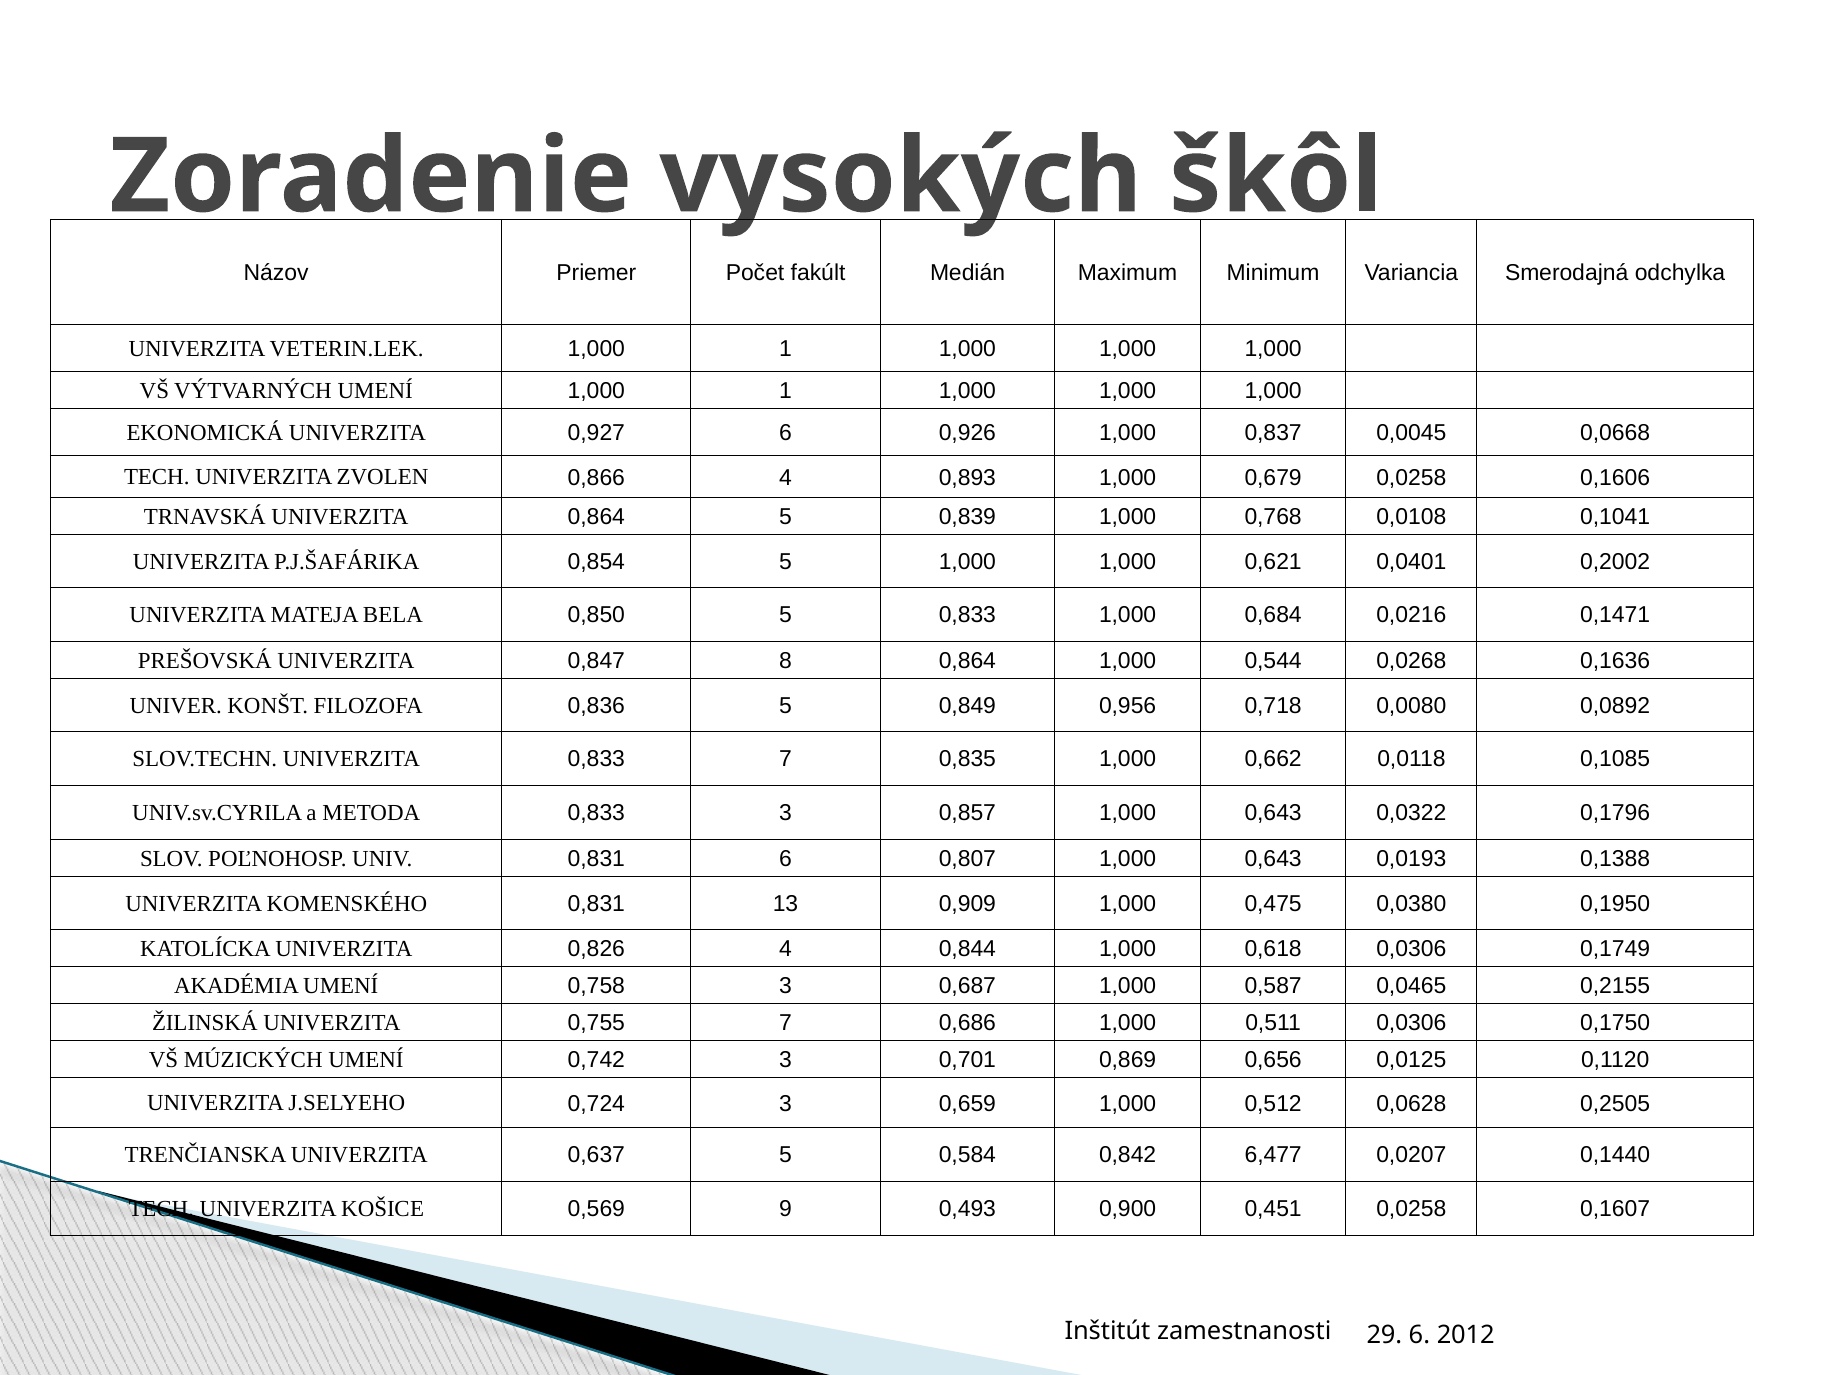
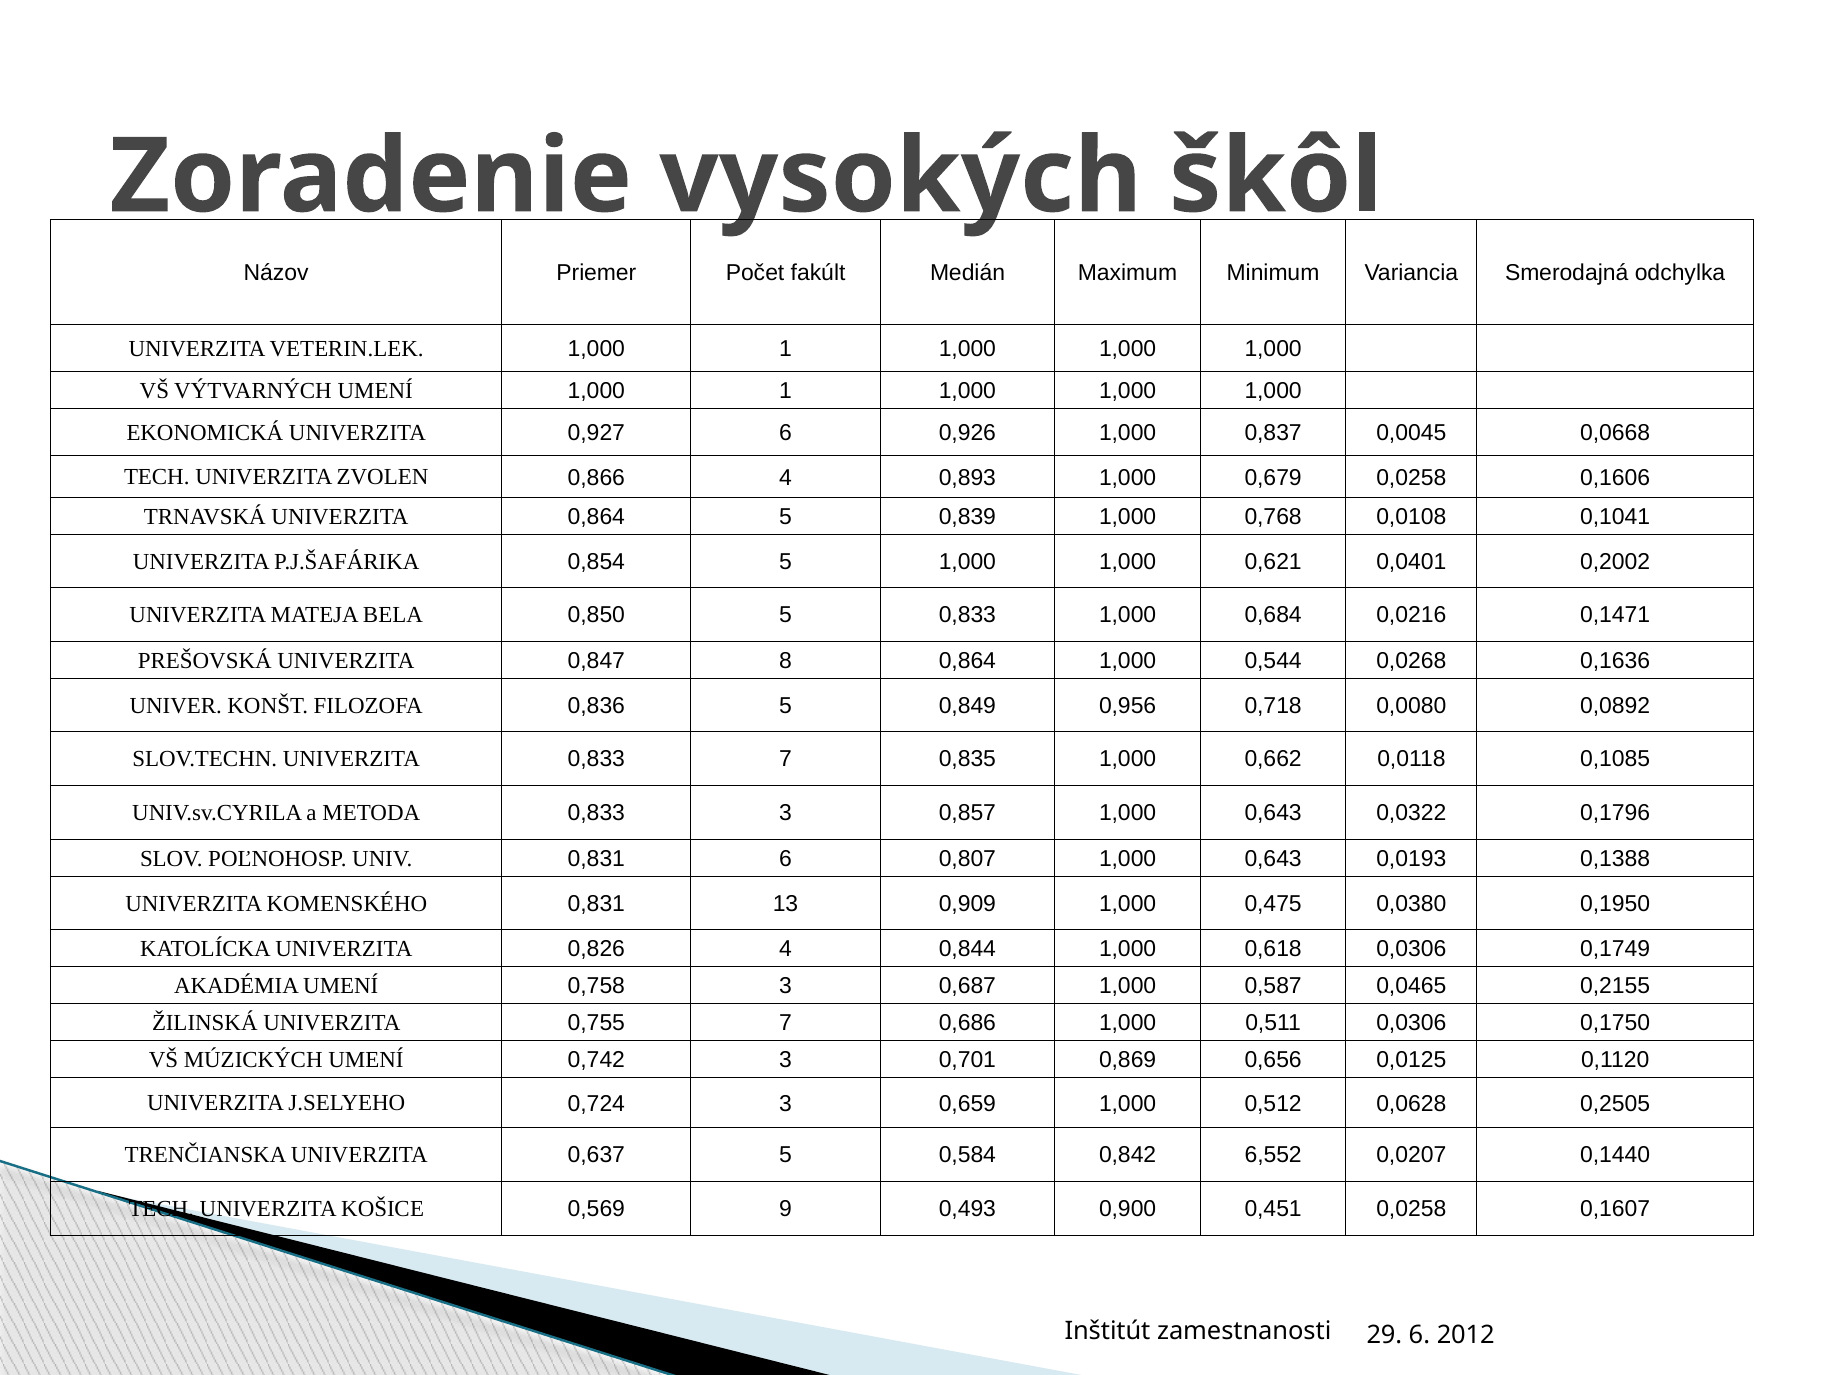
6,477: 6,477 -> 6,552
